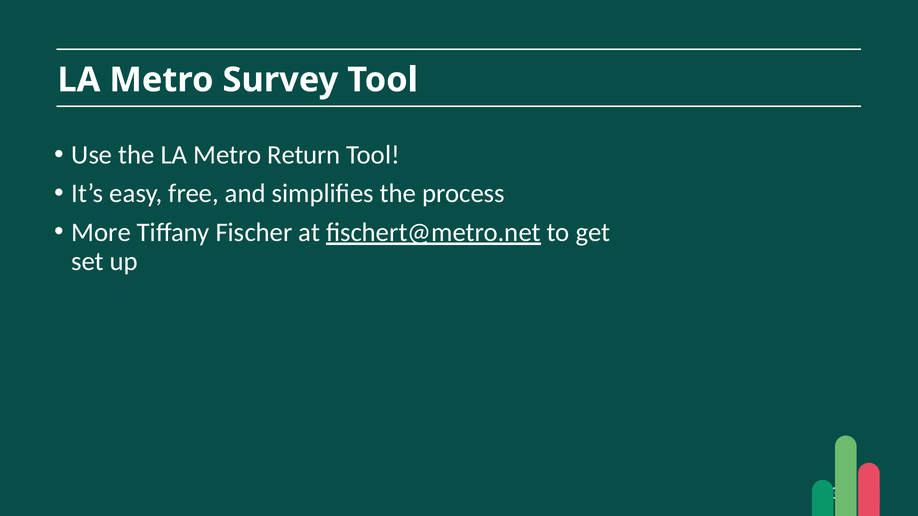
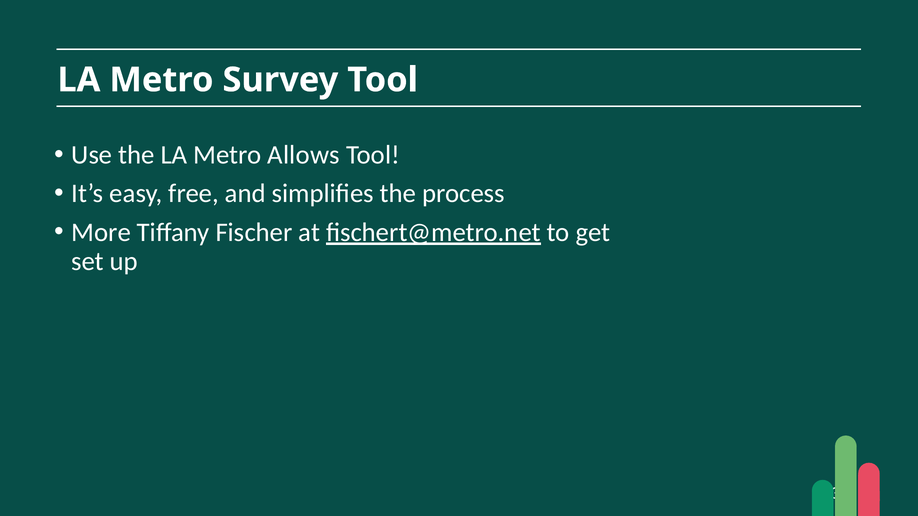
Return: Return -> Allows
